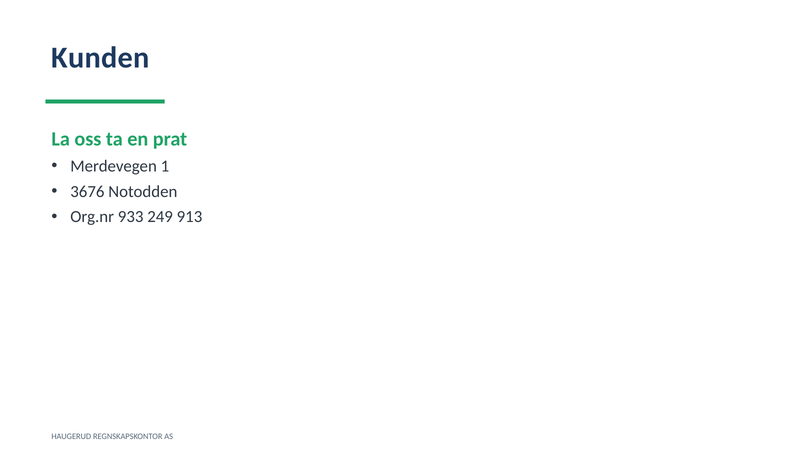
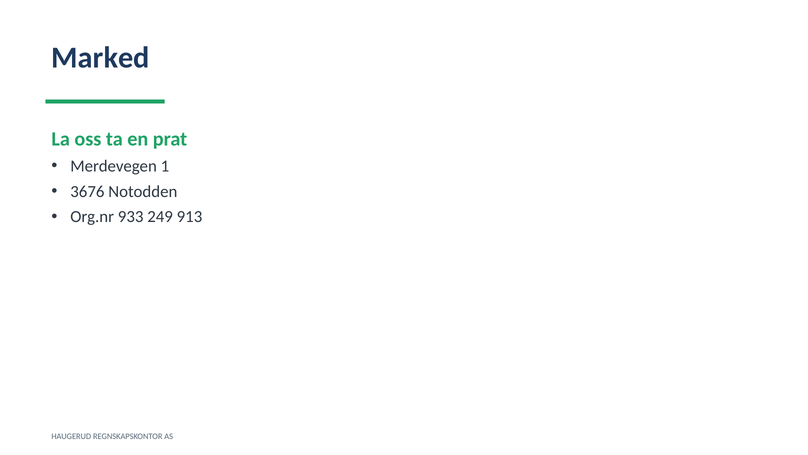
Kunden: Kunden -> Marked
